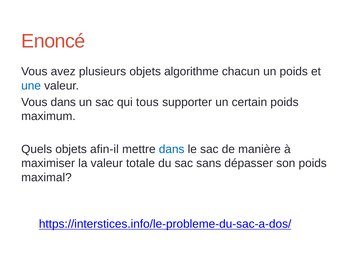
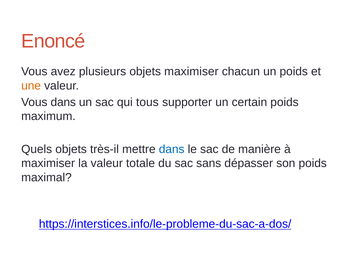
objets algorithme: algorithme -> maximiser
une colour: blue -> orange
afin-il: afin-il -> très-il
